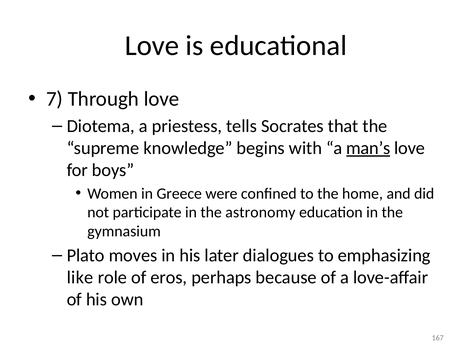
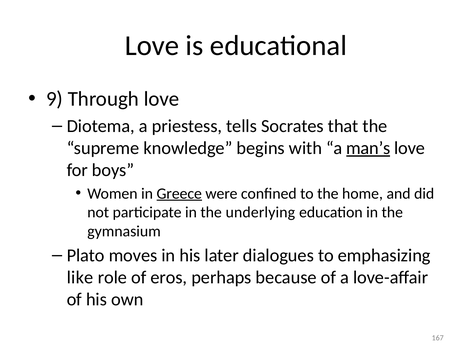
7: 7 -> 9
Greece underline: none -> present
astronomy: astronomy -> underlying
